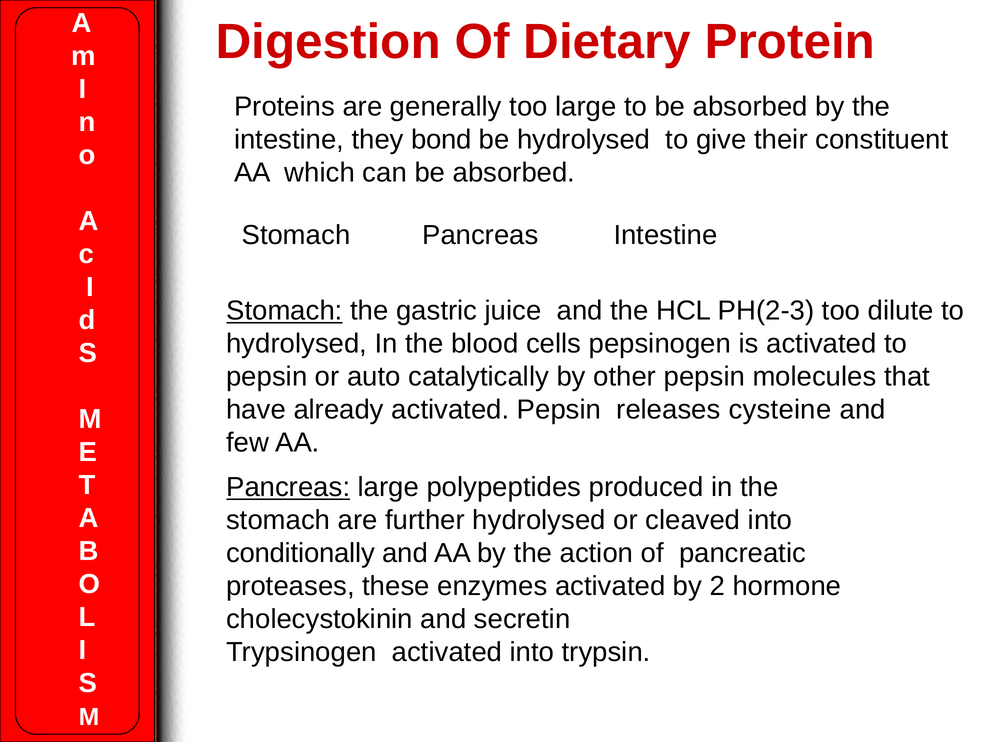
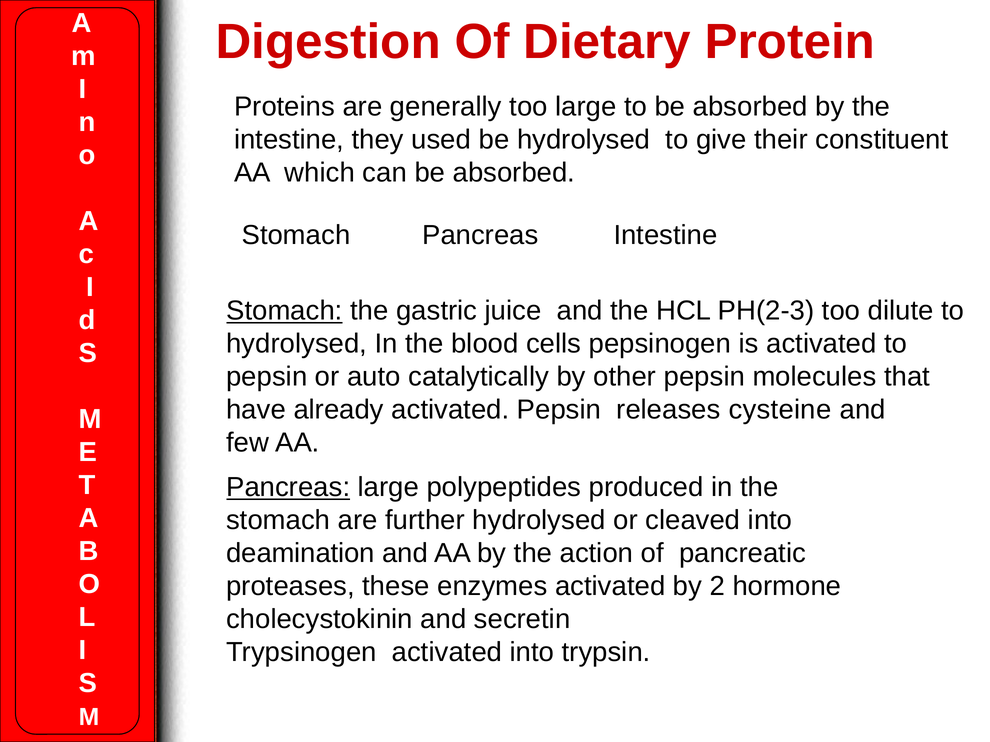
bond: bond -> used
conditionally: conditionally -> deamination
